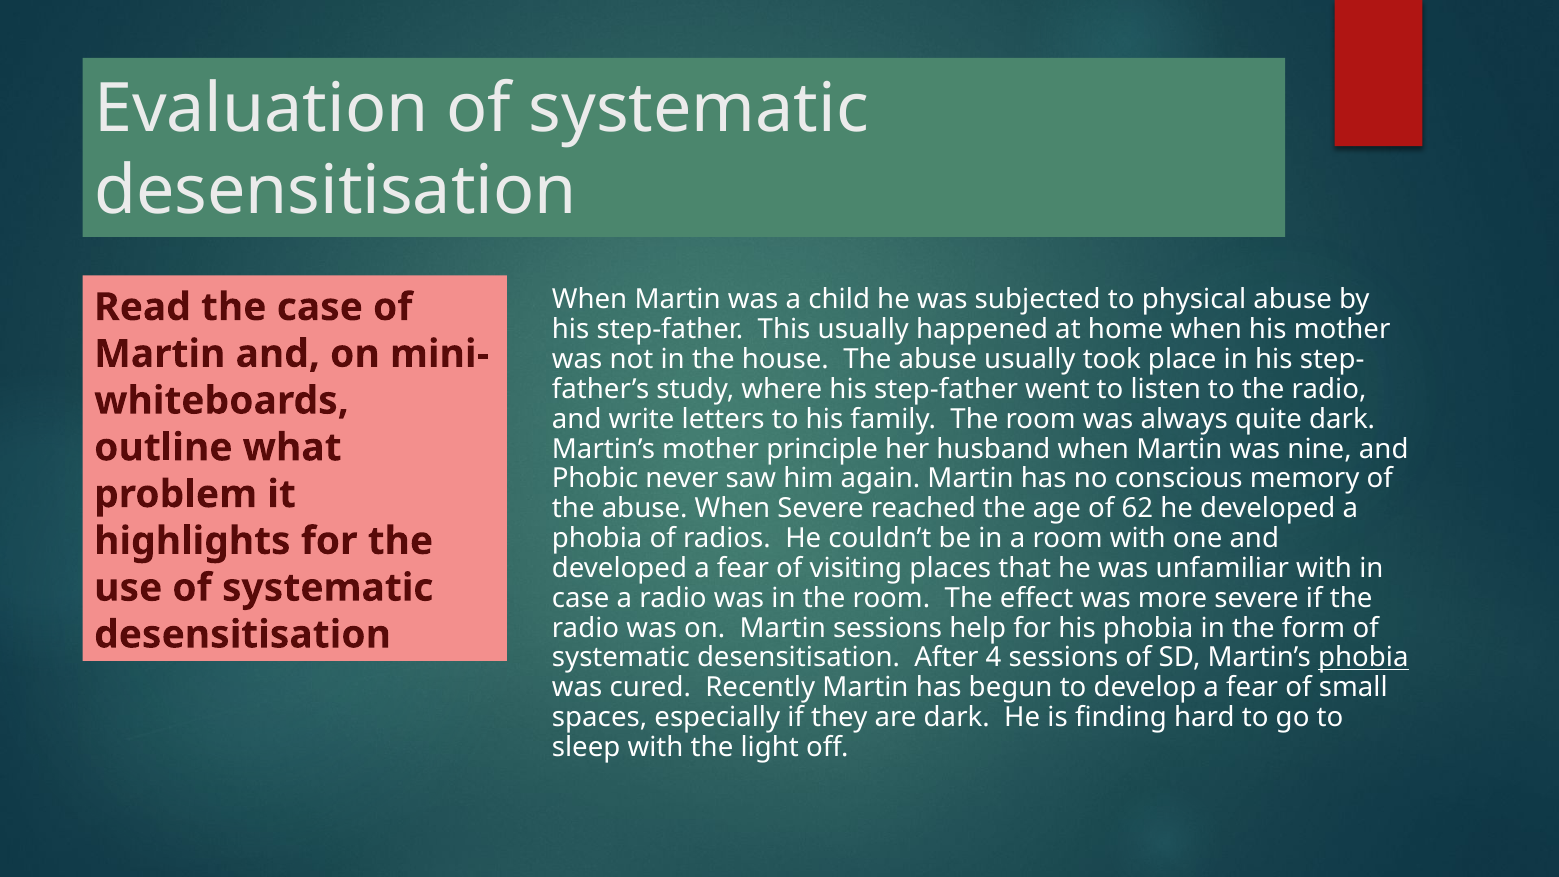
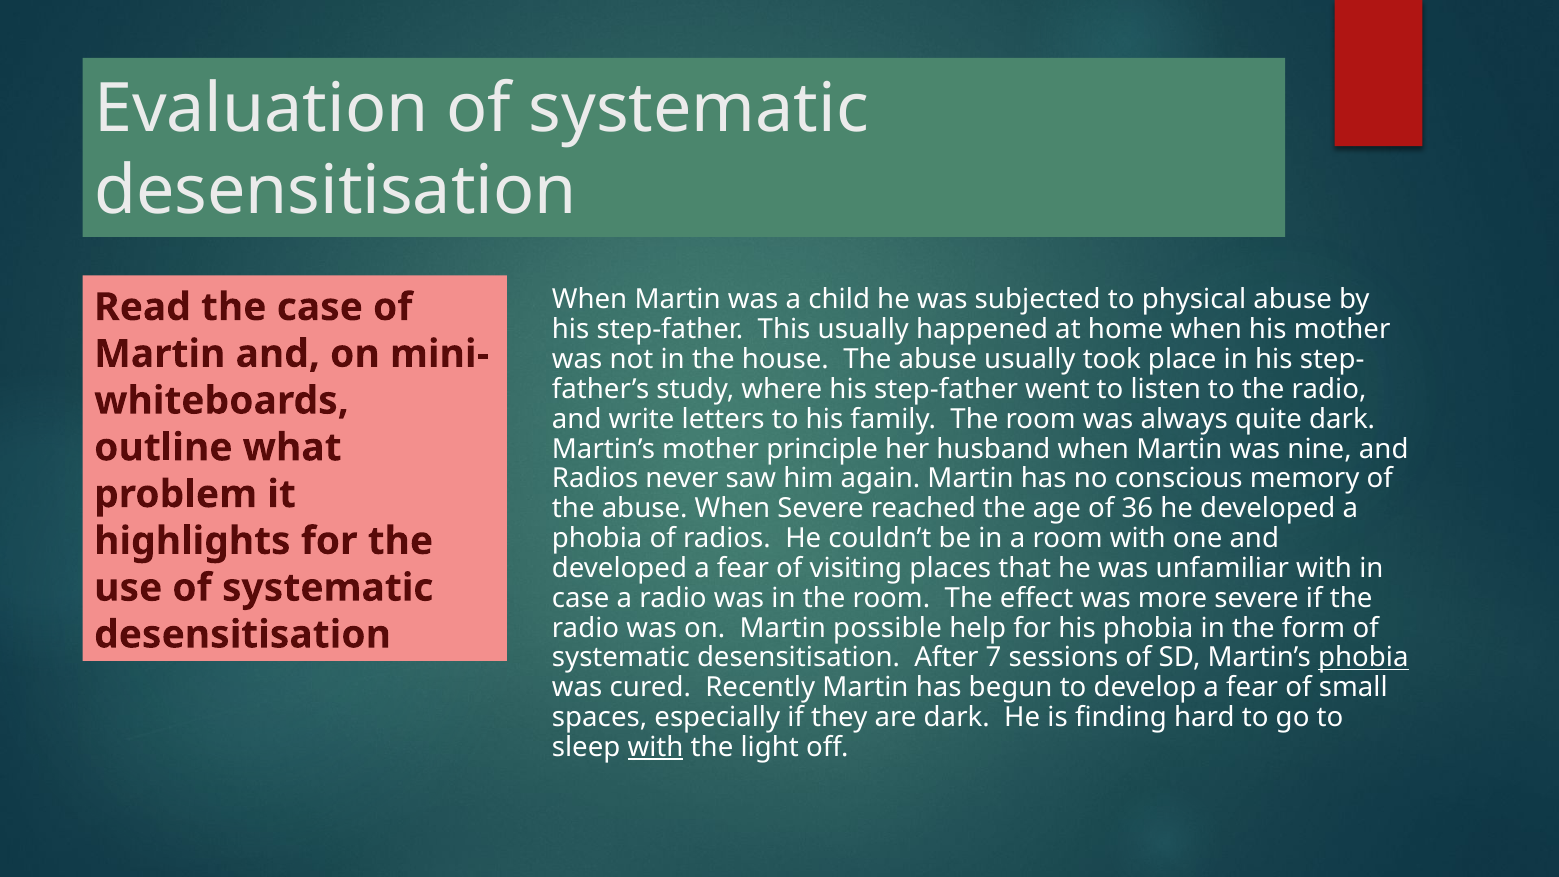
Phobic at (595, 479): Phobic -> Radios
62: 62 -> 36
Martin sessions: sessions -> possible
4: 4 -> 7
with at (656, 747) underline: none -> present
